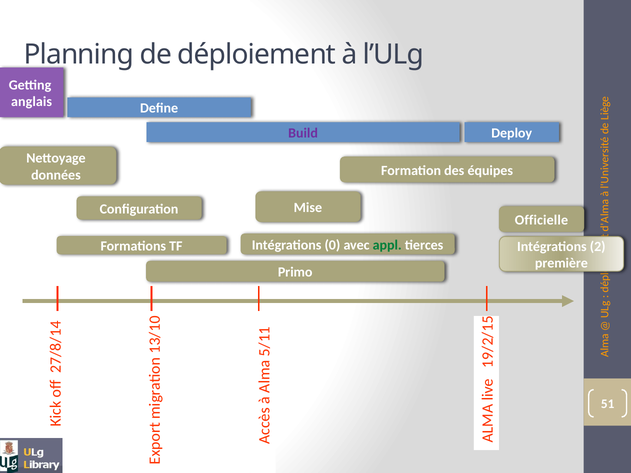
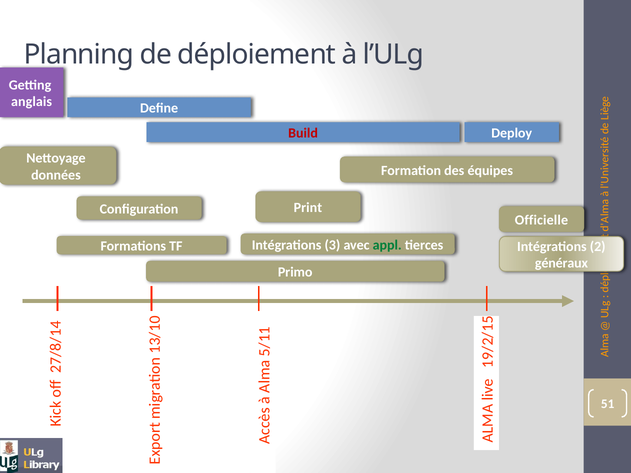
Build colour: purple -> red
Mise: Mise -> Print
Intégrations 0: 0 -> 3
première: première -> généraux
